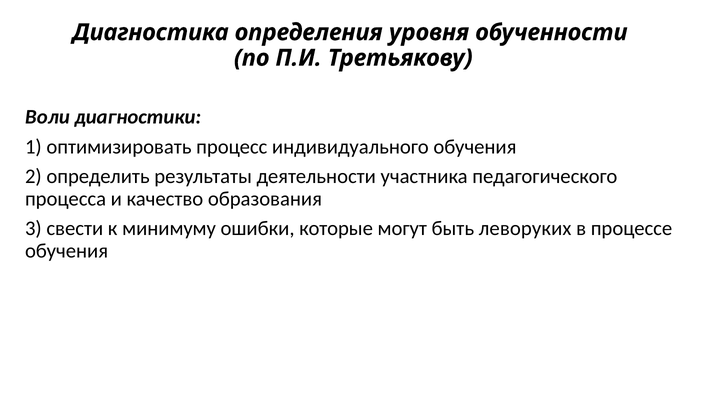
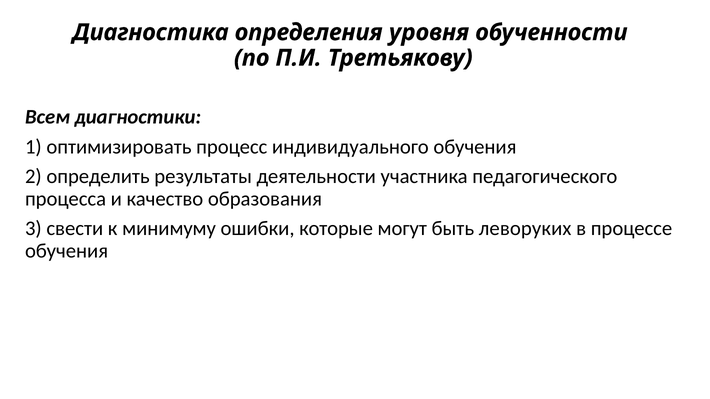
Воли: Воли -> Всем
